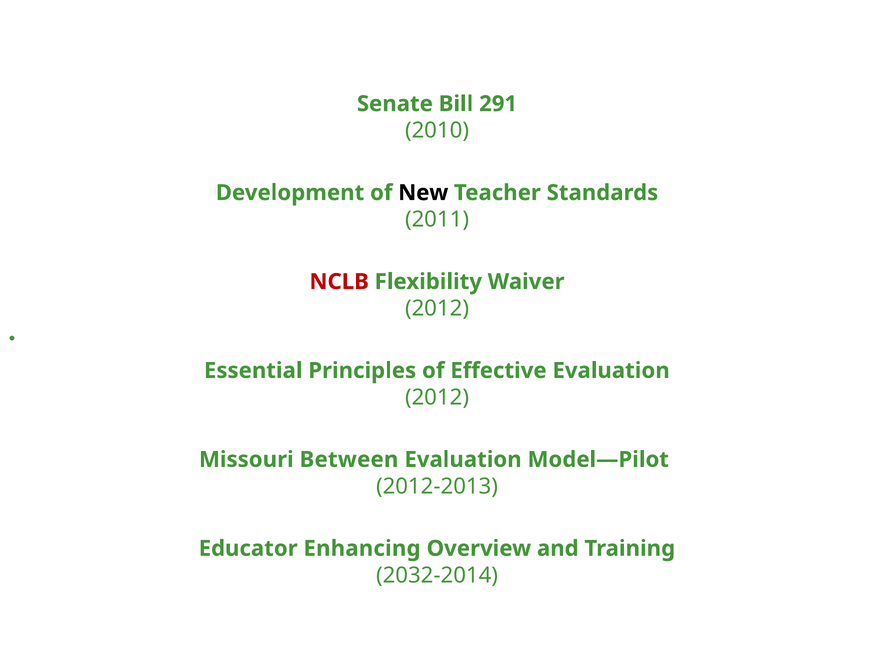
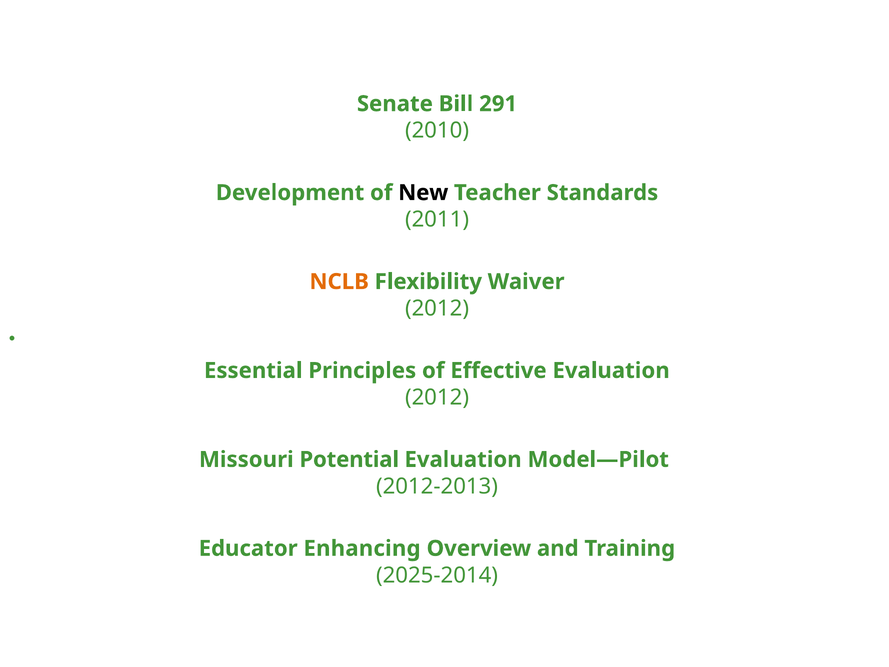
NCLB colour: red -> orange
Between: Between -> Potential
2032-2014: 2032-2014 -> 2025-2014
